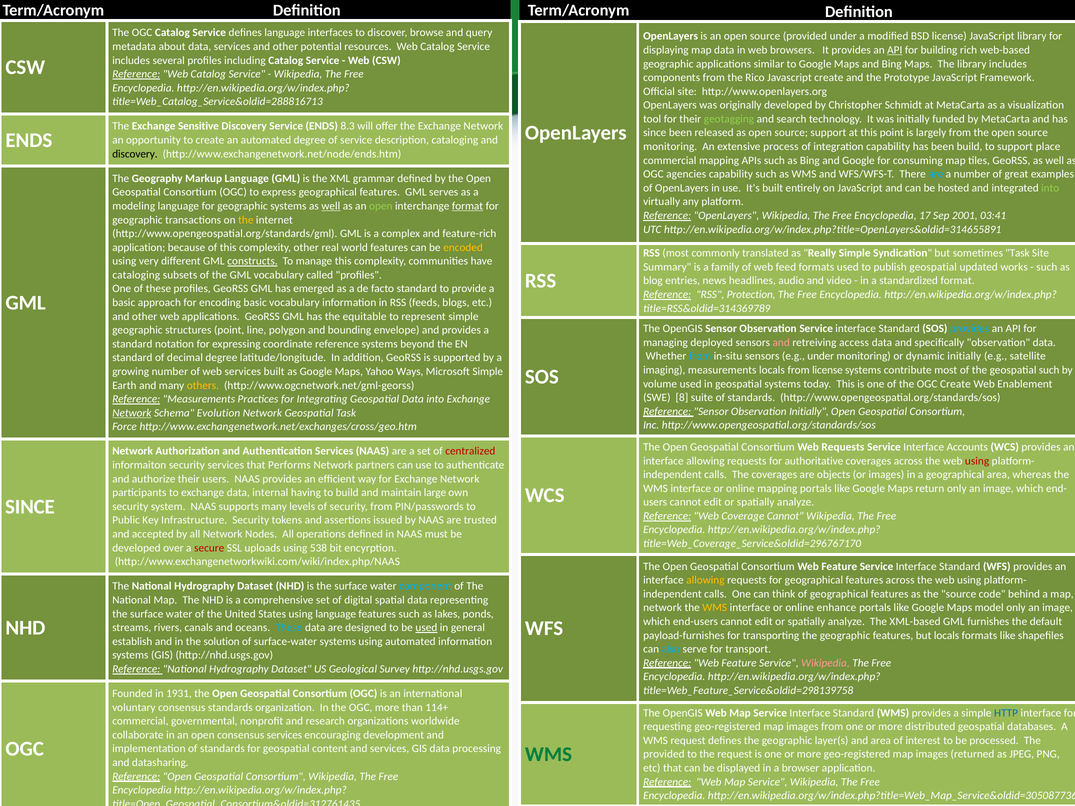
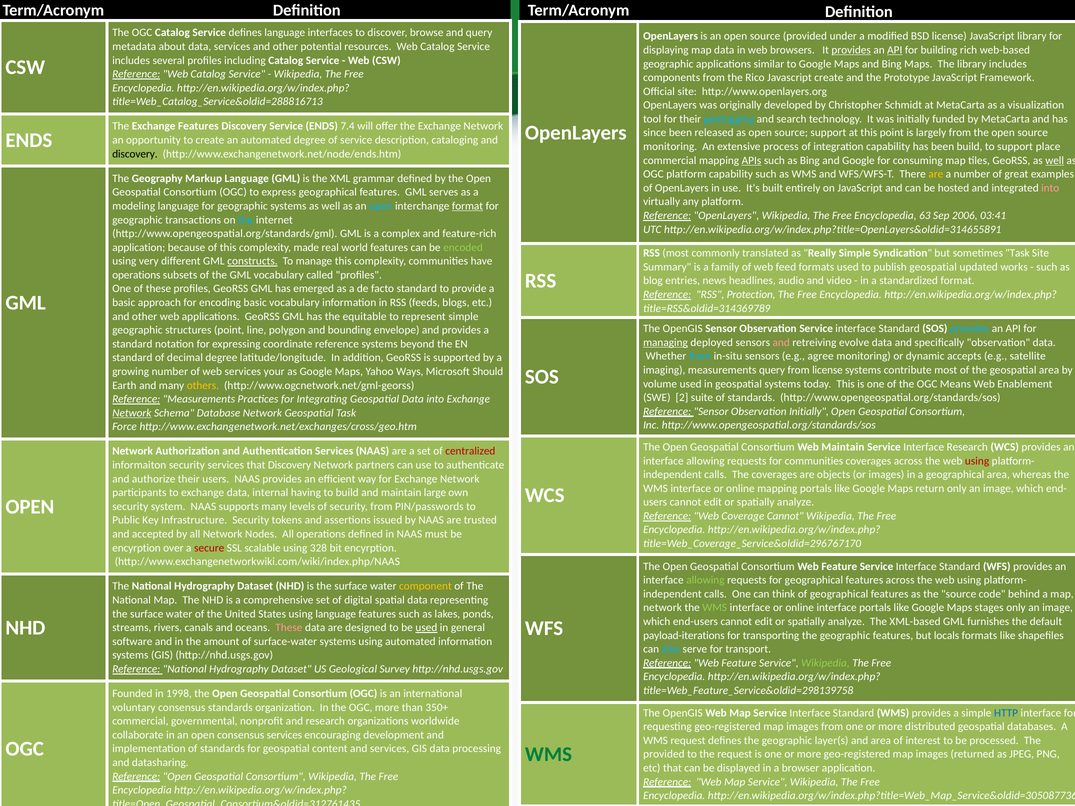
provides at (851, 50) underline: none -> present
geotagging colour: light green -> light blue
Exchange Sensitive: Sensitive -> Features
8.3: 8.3 -> 7.4
APIs underline: none -> present
well at (1055, 160) underline: none -> present
OGC agencies: agencies -> platform
are at (936, 174) colour: light blue -> yellow
into at (1050, 188) colour: light green -> pink
well at (331, 206) underline: present -> none
open at (381, 206) colour: light green -> light blue
17: 17 -> 63
2001: 2001 -> 2006
the at (246, 220) colour: yellow -> light blue
complexity other: other -> made
encoded colour: yellow -> light green
cataloging at (136, 275): cataloging -> operations
managing underline: none -> present
access: access -> evolve
e.g under: under -> agree
dynamic initially: initially -> accepts
measurements locals: locals -> query
geospatial such: such -> area
services built: built -> your
Microsoft Simple: Simple -> Should
OGC Create: Create -> Means
8: 8 -> 2
Evolution: Evolution -> Database
Web Requests: Requests -> Maintain
Interface Accounts: Accounts -> Research
for authoritative: authoritative -> communities
that Performs: Performs -> Discovery
SINCE at (30, 507): SINCE -> OPEN
developed at (136, 548): developed -> encyrption
uploads: uploads -> scalable
538: 538 -> 328
allowing at (705, 580) colour: yellow -> light green
component colour: light blue -> yellow
WMS at (715, 608) colour: yellow -> light green
online enhance: enhance -> interface
model: model -> stages
These at (289, 628) colour: light blue -> pink
payload-furnishes: payload-furnishes -> payload-iterations
establish: establish -> software
solution: solution -> amount
Wikipedia at (825, 663) colour: pink -> light green
1931: 1931 -> 1998
114+: 114+ -> 350+
